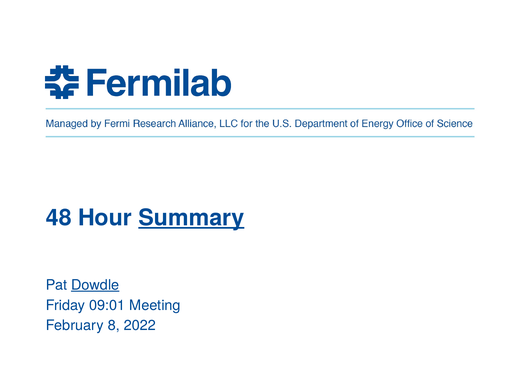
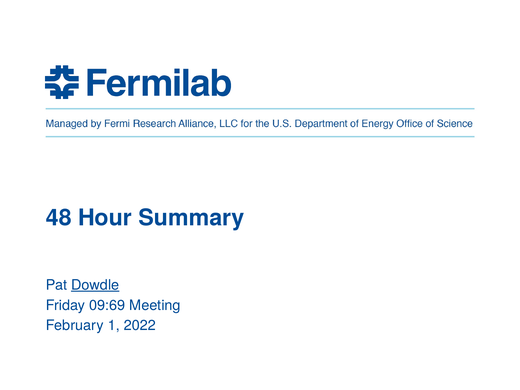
Summary underline: present -> none
09:01: 09:01 -> 09:69
8: 8 -> 1
